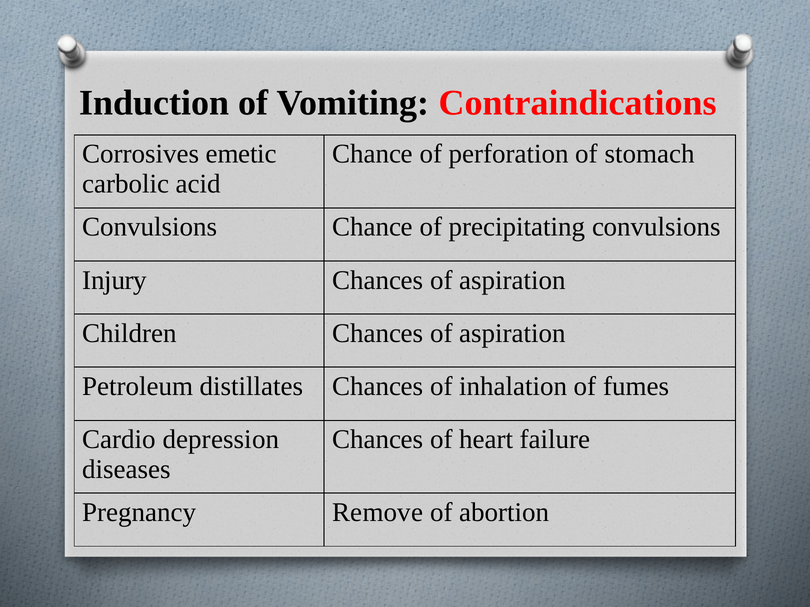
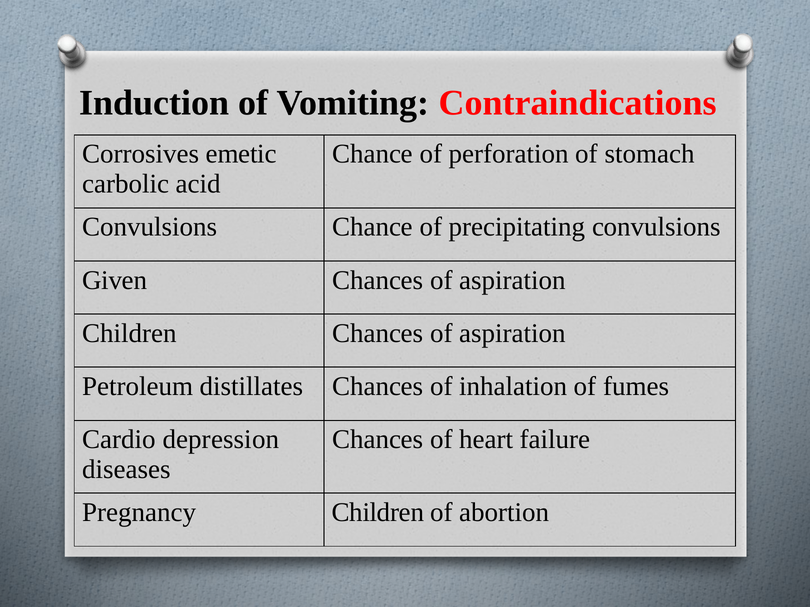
Injury: Injury -> Given
Pregnancy Remove: Remove -> Children
